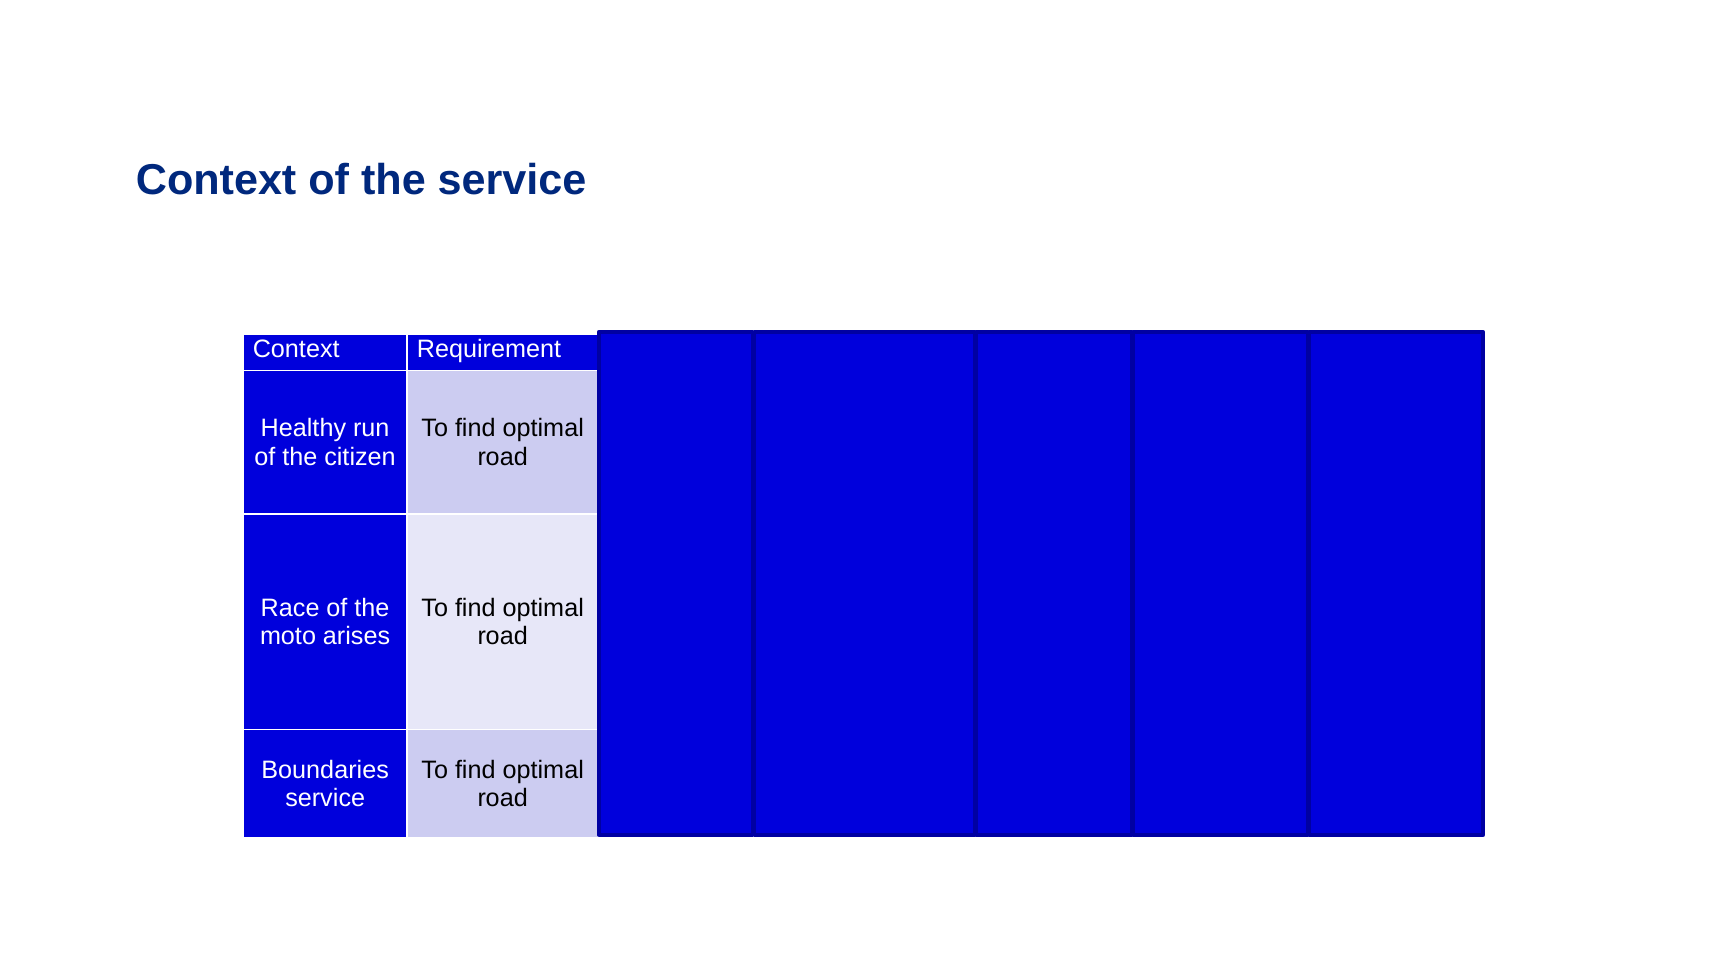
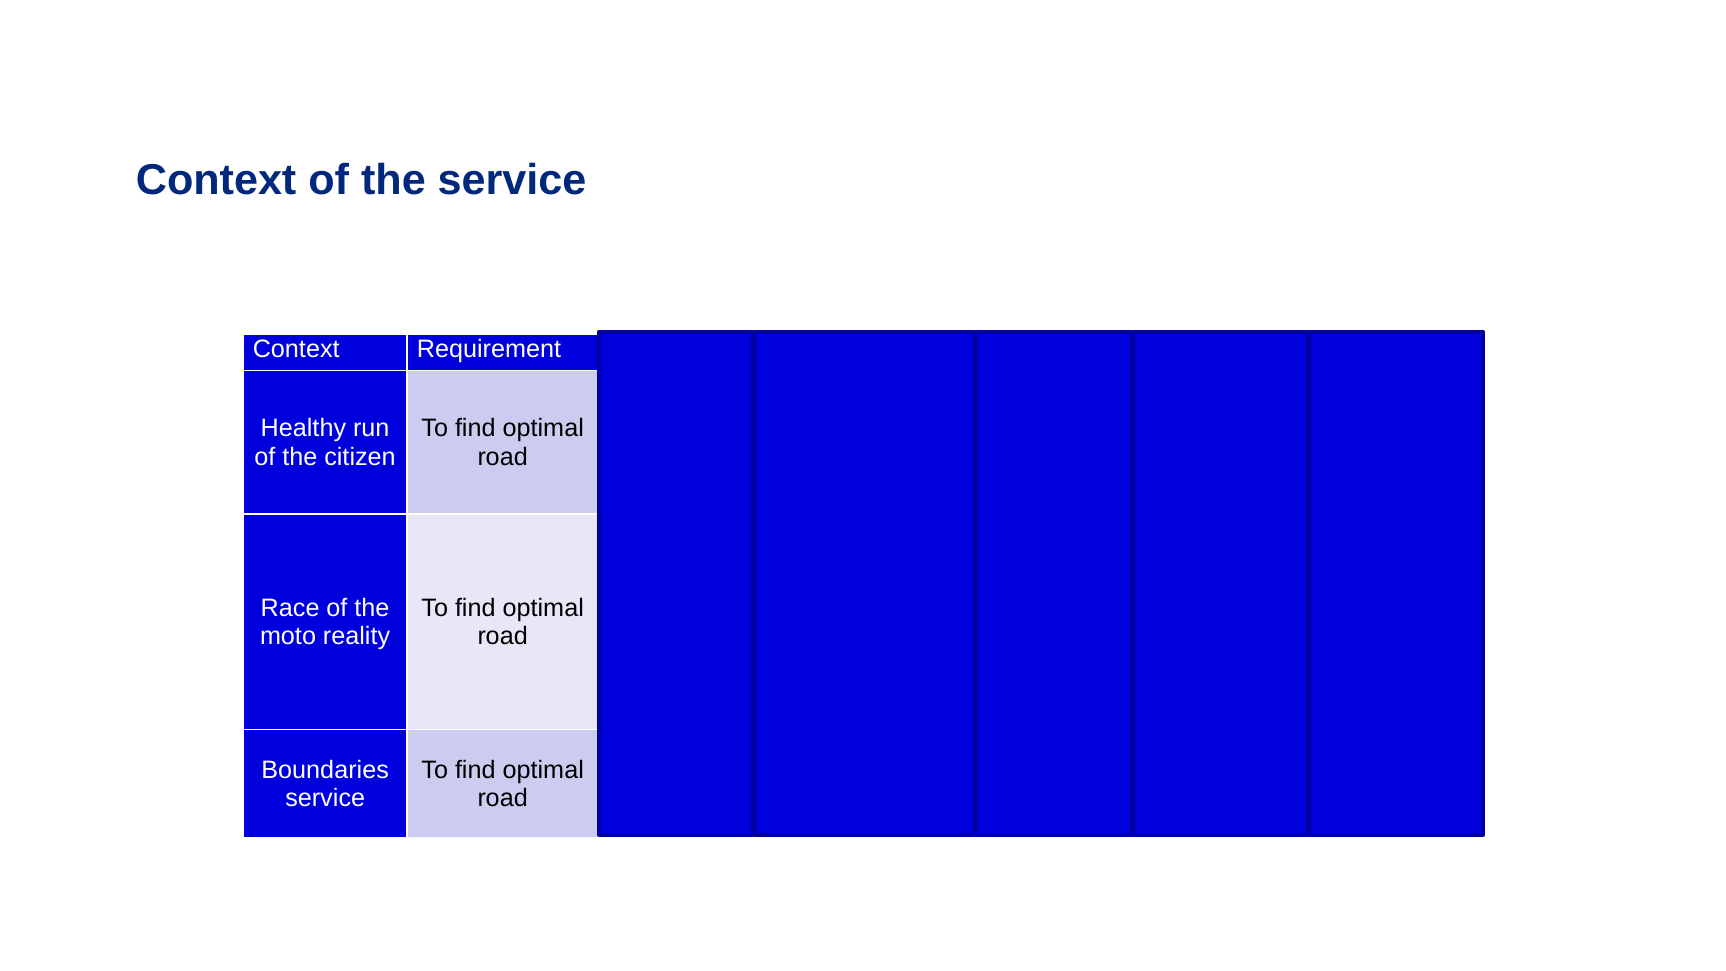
arises: arises -> reality
